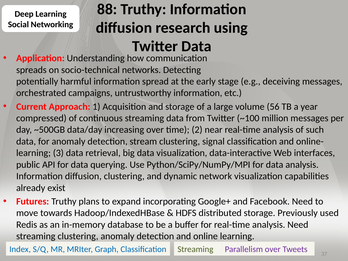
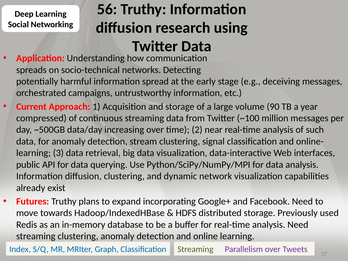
88: 88 -> 56
56: 56 -> 90
